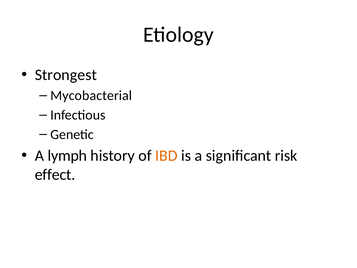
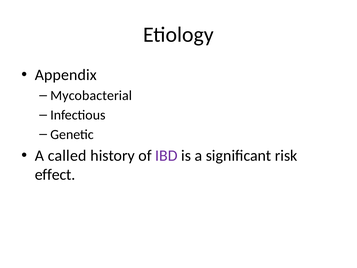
Strongest: Strongest -> Appendix
lymph: lymph -> called
IBD colour: orange -> purple
